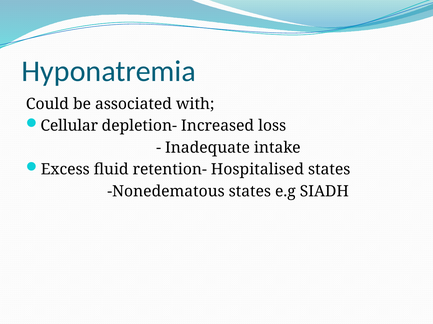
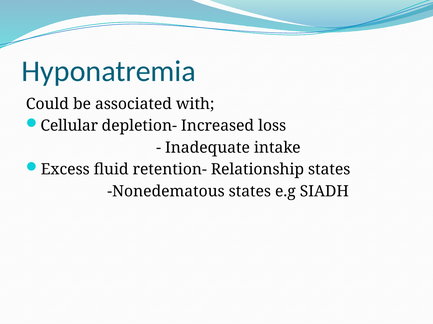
Hospitalised: Hospitalised -> Relationship
